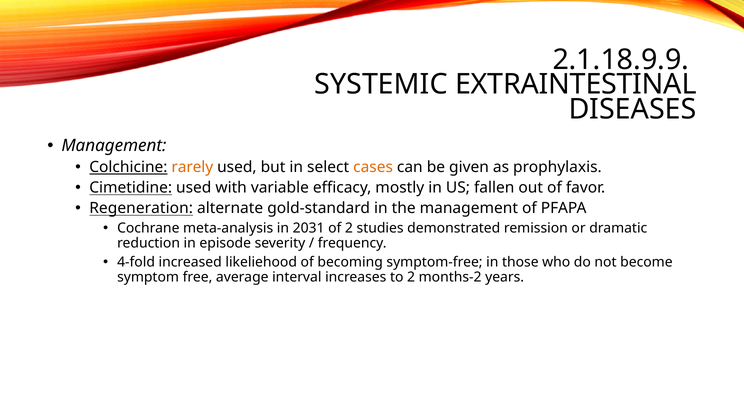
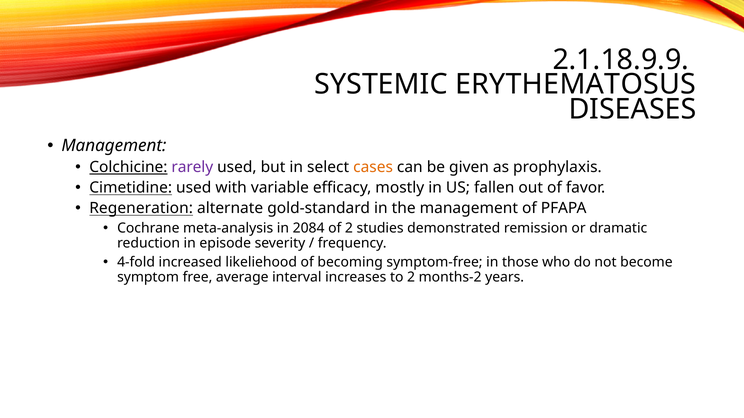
EXTRAINTESTINAL: EXTRAINTESTINAL -> ERYTHEMATOSUS
rarely colour: orange -> purple
2031: 2031 -> 2084
